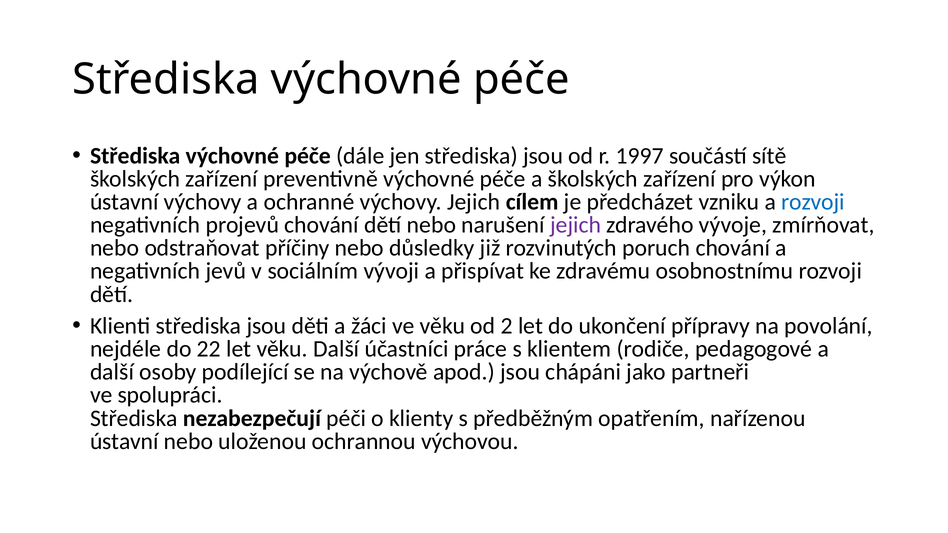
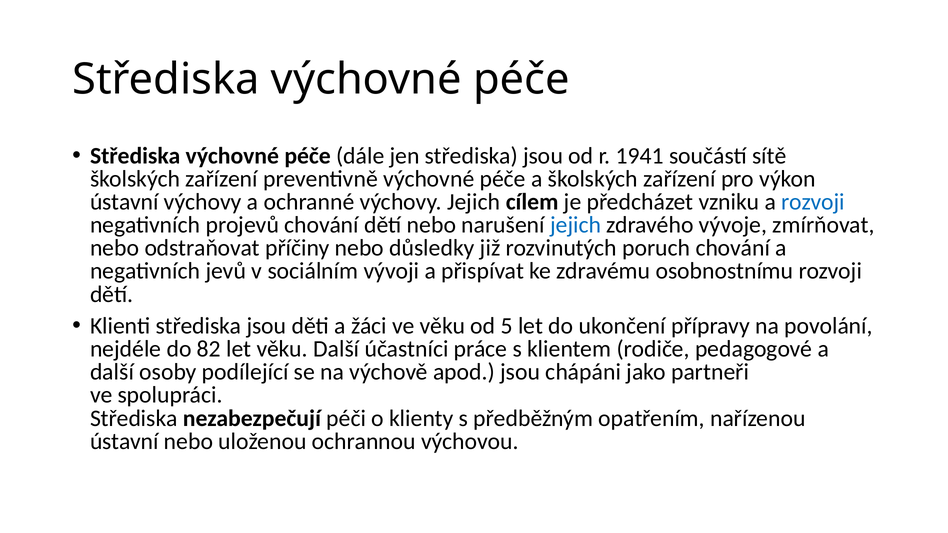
1997: 1997 -> 1941
jejich at (576, 225) colour: purple -> blue
2: 2 -> 5
22: 22 -> 82
